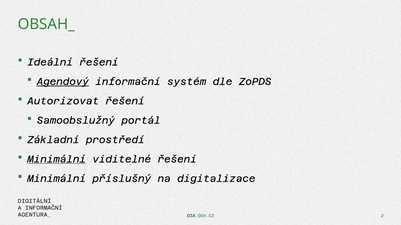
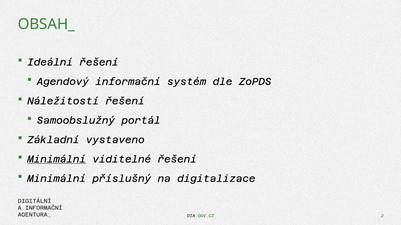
Agendový underline: present -> none
Autorizovat: Autorizovat -> Náležitostí
prostředí: prostředí -> vystaveno
